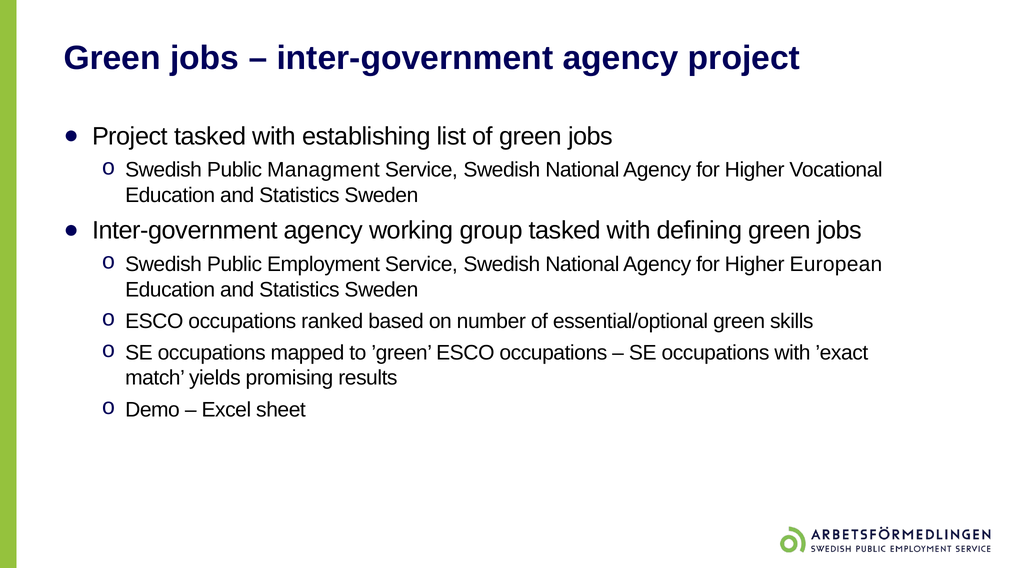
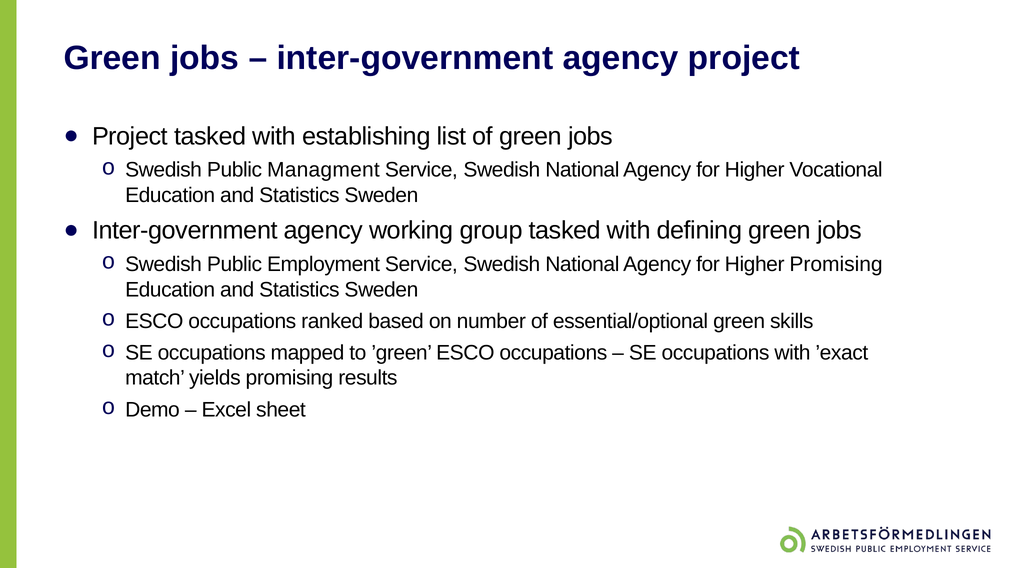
Higher European: European -> Promising
